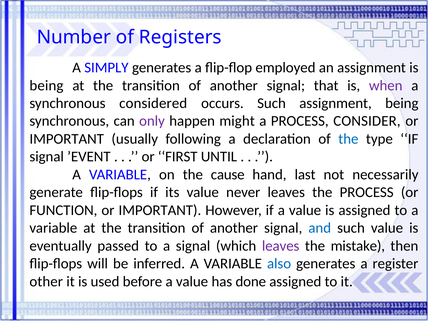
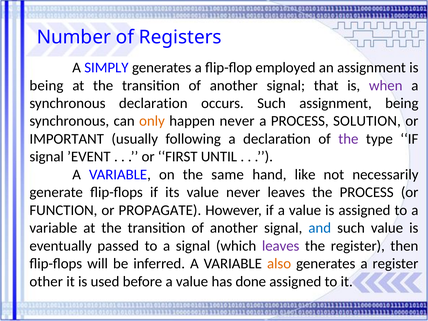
synchronous considered: considered -> declaration
only colour: purple -> orange
happen might: might -> never
CONSIDER: CONSIDER -> SOLUTION
the at (348, 139) colour: blue -> purple
cause: cause -> same
last: last -> like
FUNCTION or IMPORTANT: IMPORTANT -> PROPAGATE
the mistake: mistake -> register
also colour: blue -> orange
